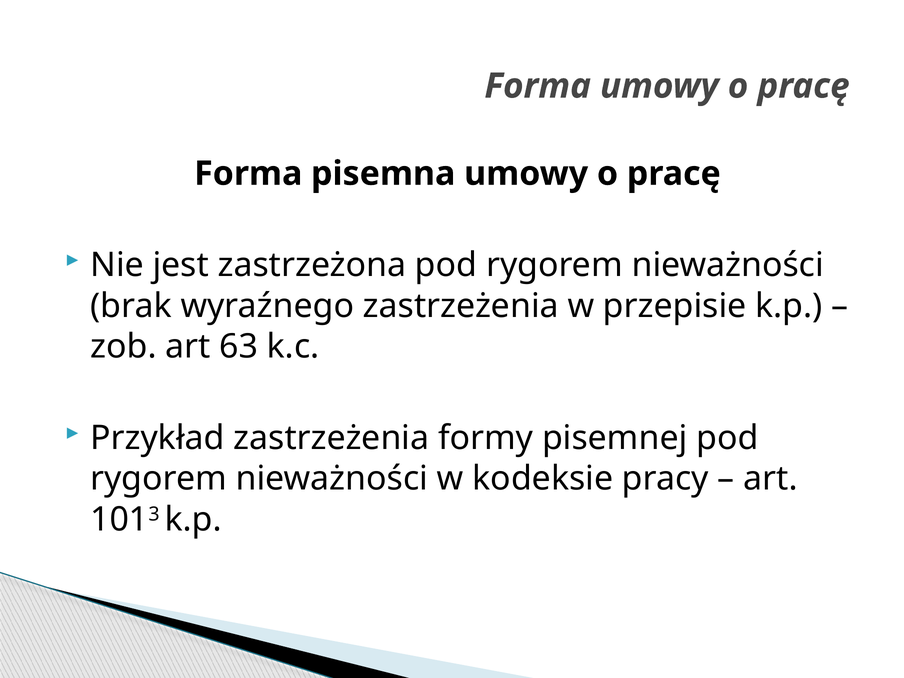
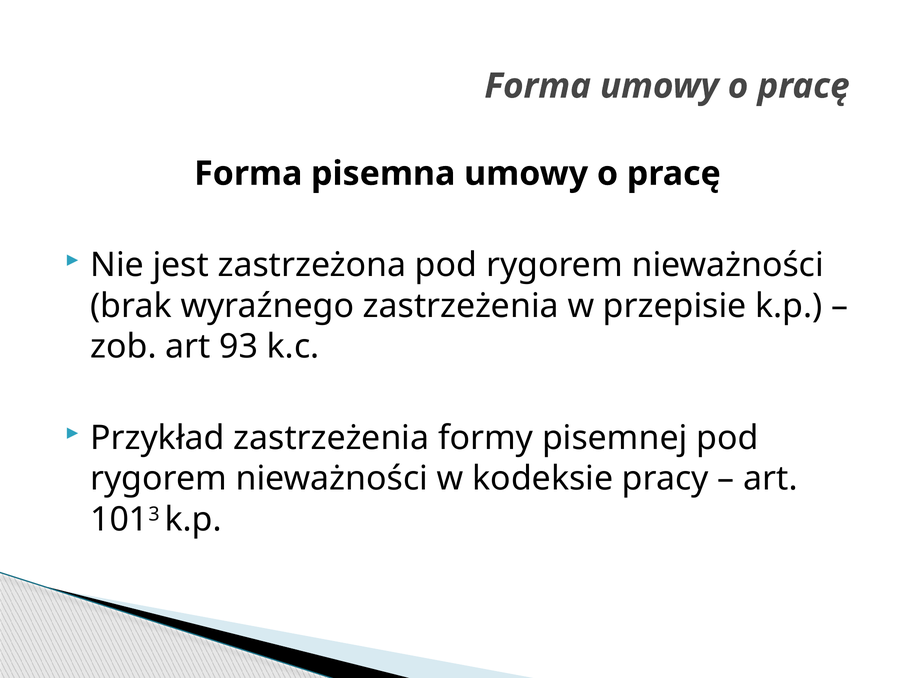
63: 63 -> 93
